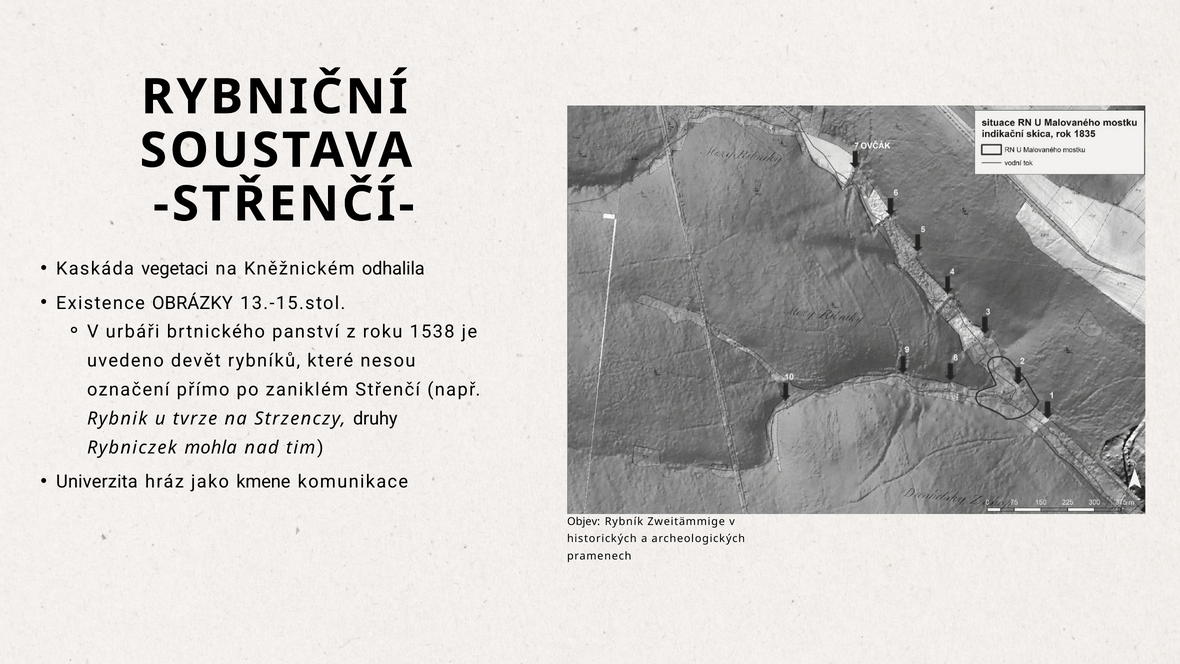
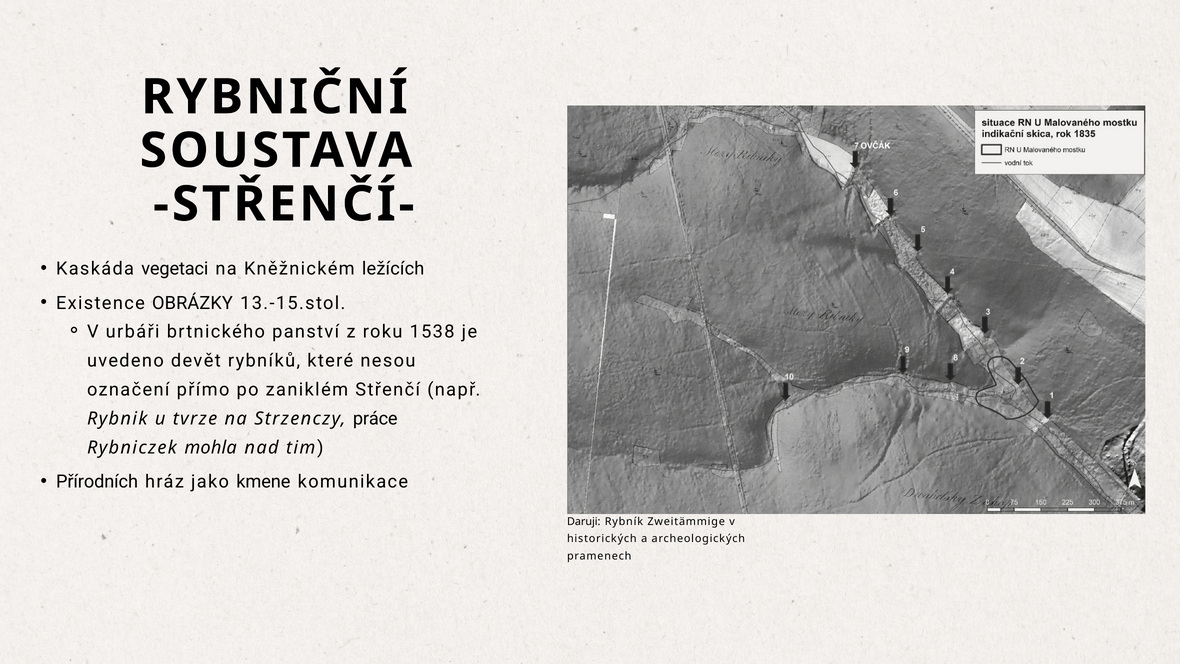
odhalila: odhalila -> ležících
druhy: druhy -> práce
Univerzita: Univerzita -> Přírodních
Objev: Objev -> Daruji
